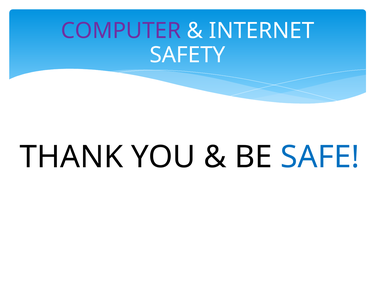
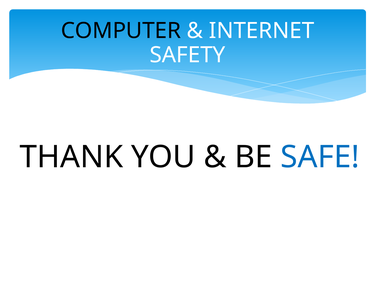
COMPUTER colour: purple -> black
